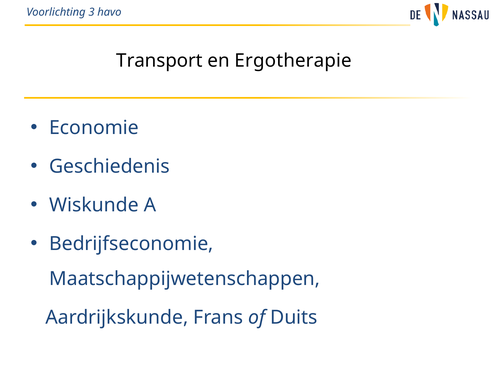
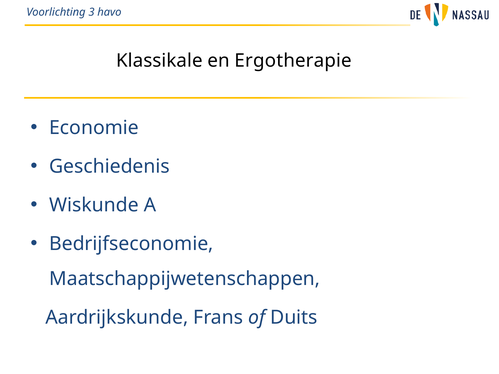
Transport: Transport -> Klassikale
